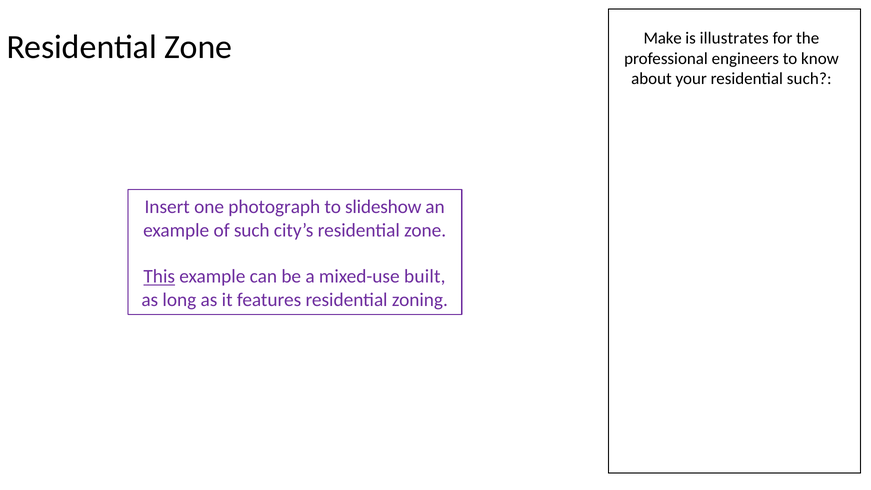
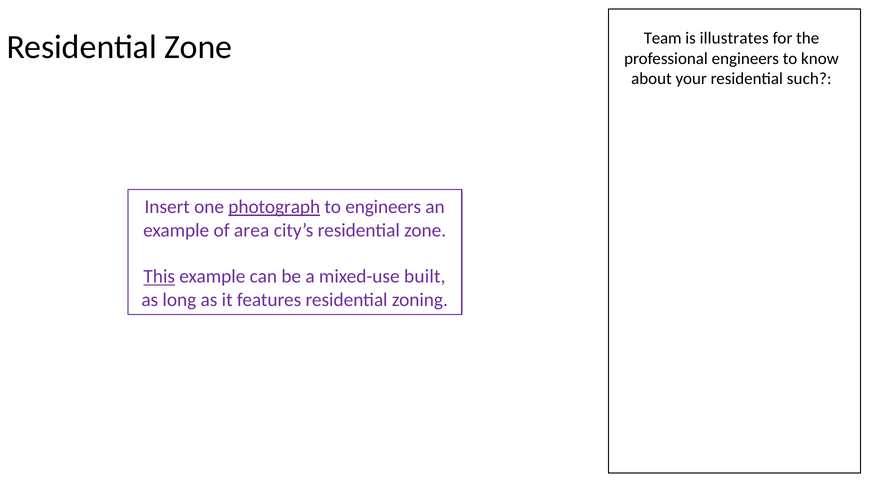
Make: Make -> Team
photograph underline: none -> present
to slideshow: slideshow -> engineers
of such: such -> area
